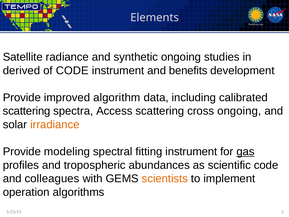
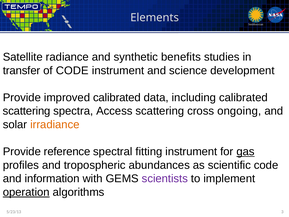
synthetic ongoing: ongoing -> benefits
derived: derived -> transfer
benefits: benefits -> science
improved algorithm: algorithm -> calibrated
modeling: modeling -> reference
colleagues: colleagues -> information
scientists colour: orange -> purple
operation underline: none -> present
